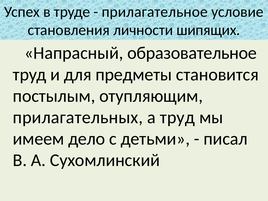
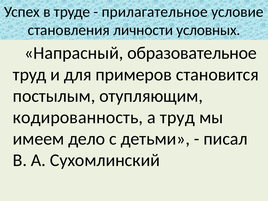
шипящих: шипящих -> условных
предметы: предметы -> примеров
прилагательных: прилагательных -> кодированность
